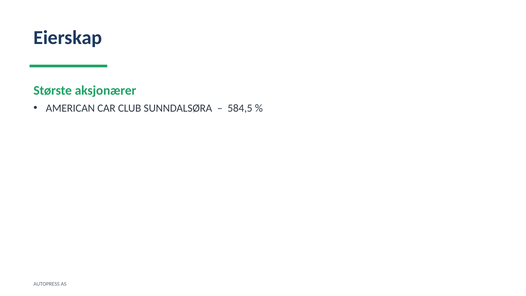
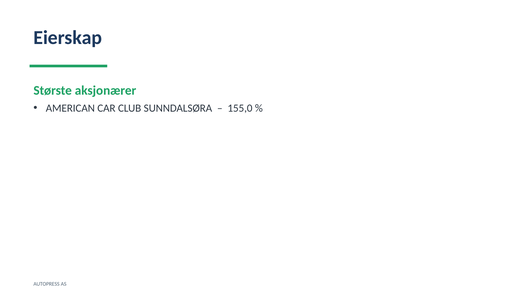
584,5: 584,5 -> 155,0
